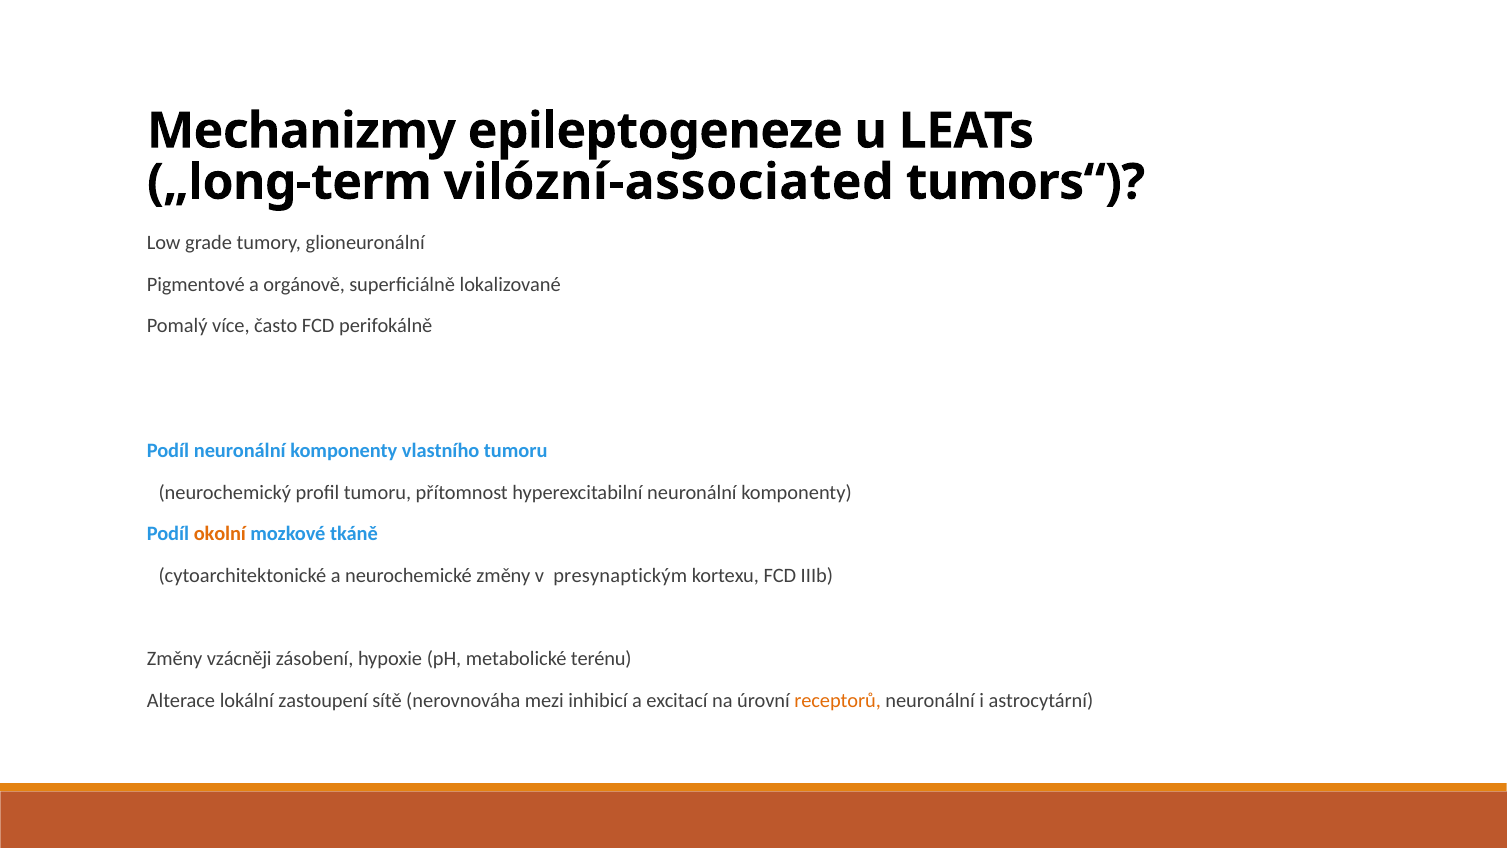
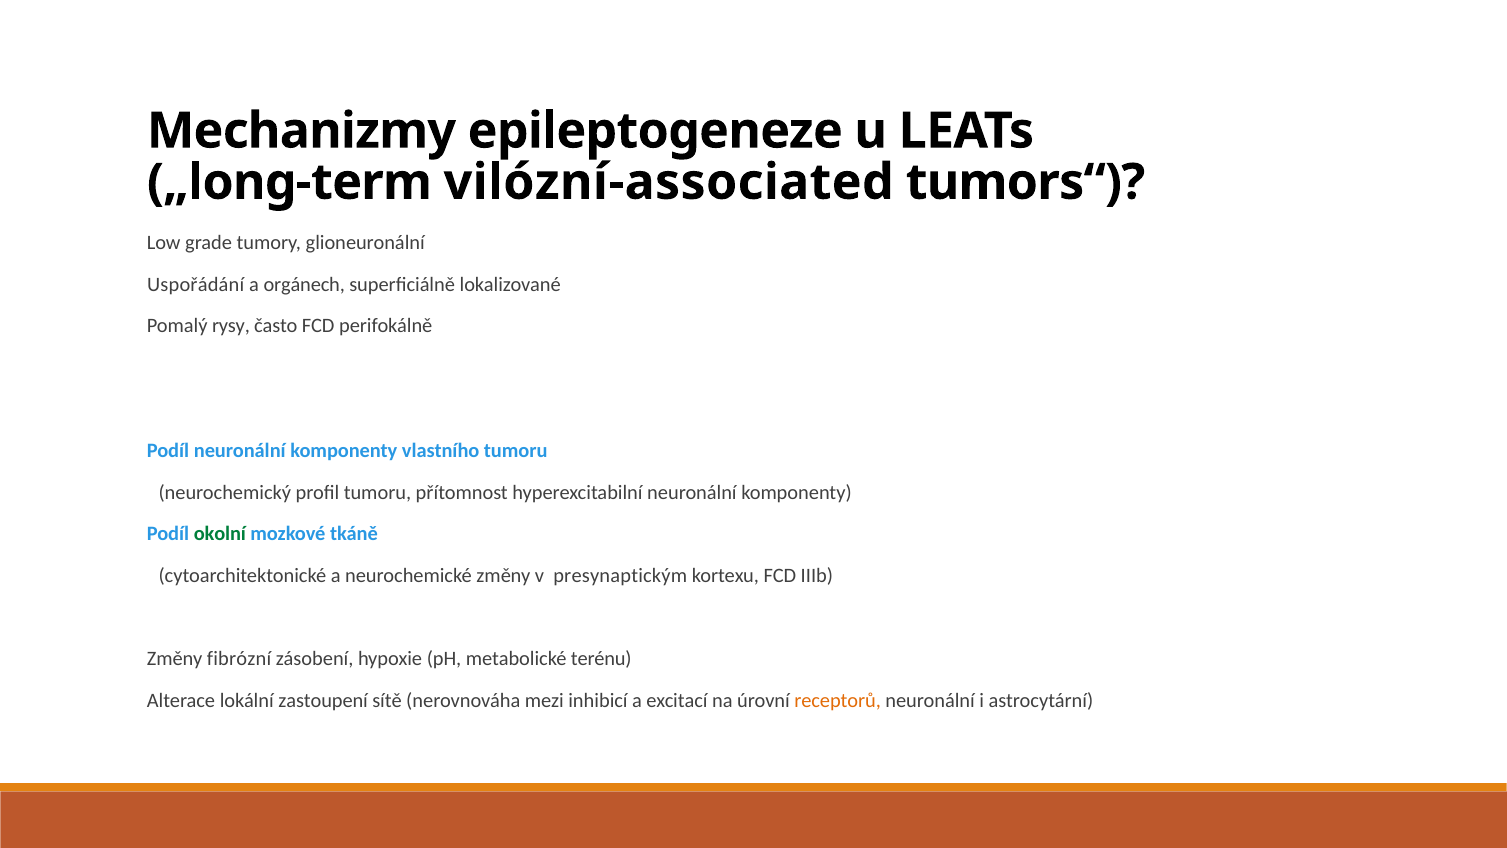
Pigmentové: Pigmentové -> Uspořádání
orgánově: orgánově -> orgánech
více: více -> rysy
okolní colour: orange -> green
vzácněji: vzácněji -> fibrózní
